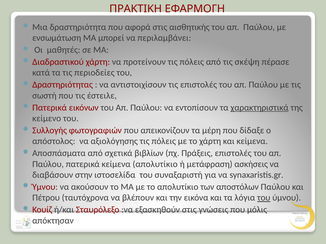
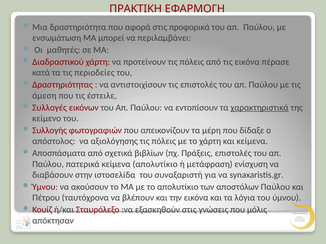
αισθητικής: αισθητικής -> προφορικά
τις σκέψη: σκέψη -> εικόνα
σωστή: σωστή -> άμεση
Πατερικά at (50, 108): Πατερικά -> Συλλογές
ασκήσεις: ασκήσεις -> ενίσχυση
του at (264, 198) underline: present -> none
